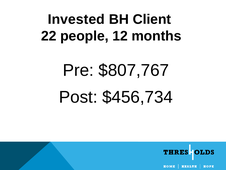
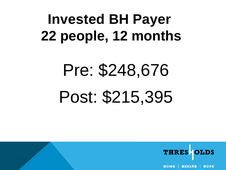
Client: Client -> Payer
$807,767: $807,767 -> $248,676
$456,734: $456,734 -> $215,395
